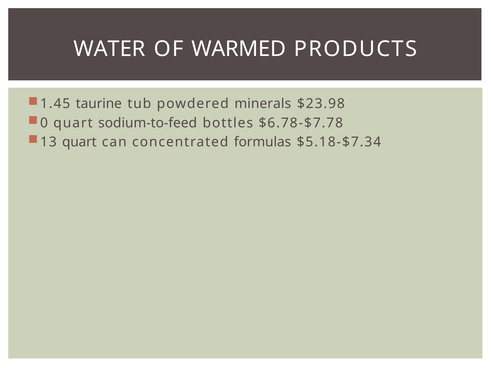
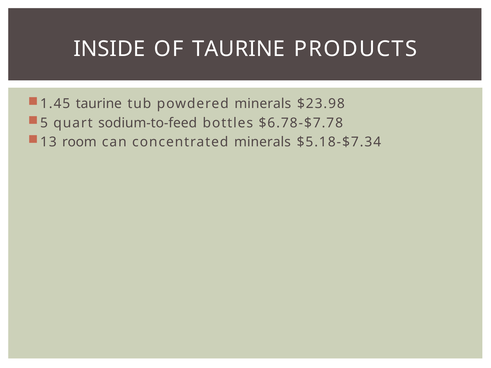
WATER: WATER -> INSIDE
OF WARMED: WARMED -> TAURINE
0: 0 -> 5
13 quart: quart -> room
concentrated formulas: formulas -> minerals
